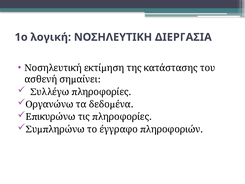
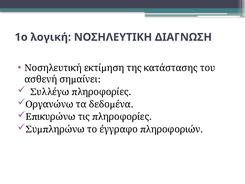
ΔΙΕΡΓΑΣΙΑ: ΔΙΕΡΓΑΣΙΑ -> ΔΙΑΓΝΩΣΗ
